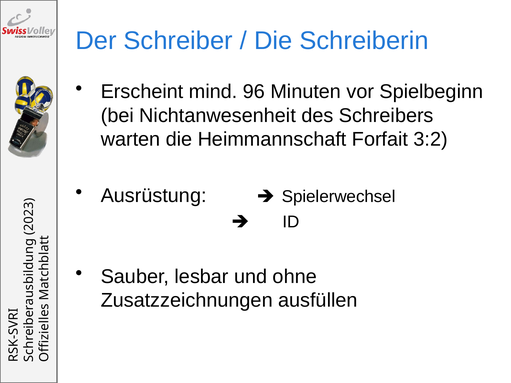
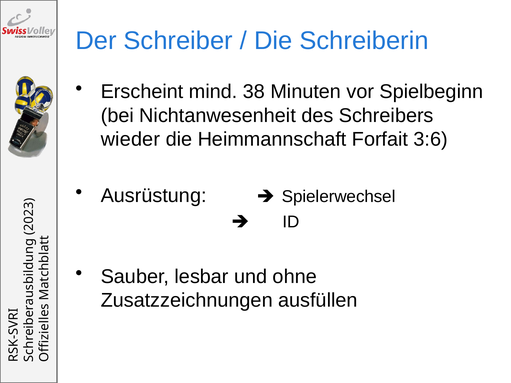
96: 96 -> 38
warten: warten -> wieder
3:2: 3:2 -> 3:6
